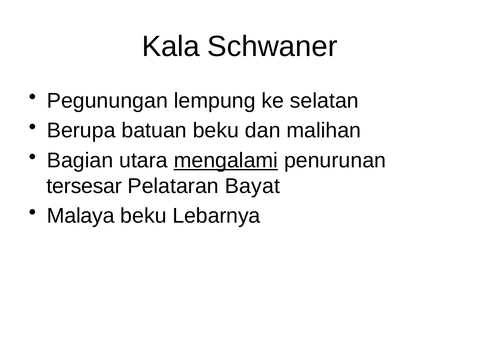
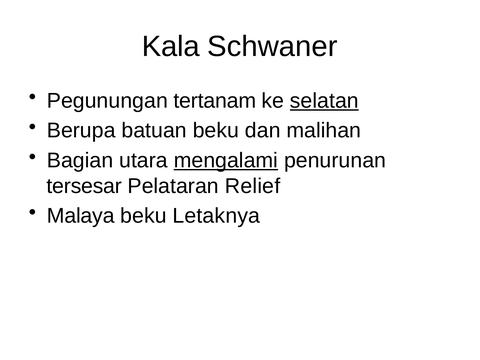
lempung: lempung -> tertanam
selatan underline: none -> present
Bayat: Bayat -> Relief
Lebarnya: Lebarnya -> Letaknya
